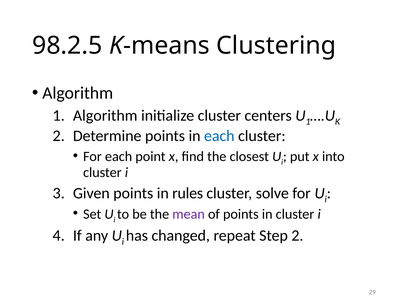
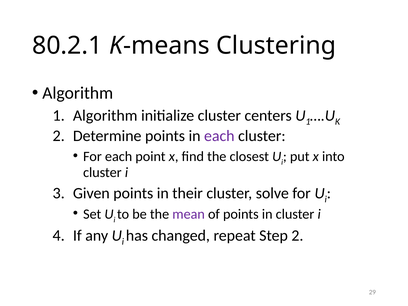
98.2.5: 98.2.5 -> 80.2.1
each at (219, 136) colour: blue -> purple
rules: rules -> their
